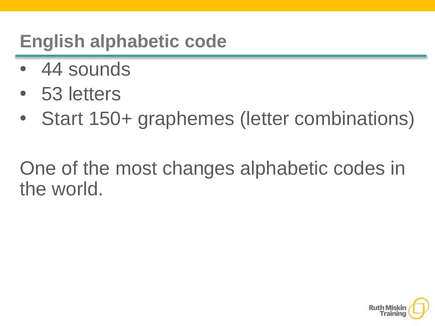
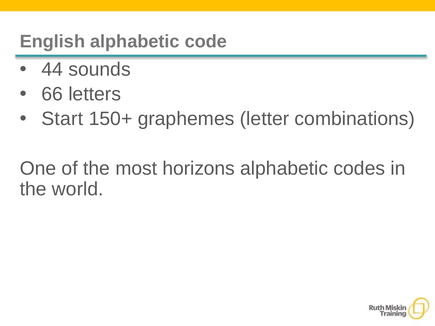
53: 53 -> 66
changes: changes -> horizons
